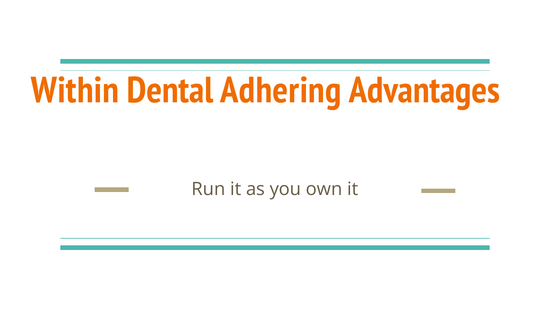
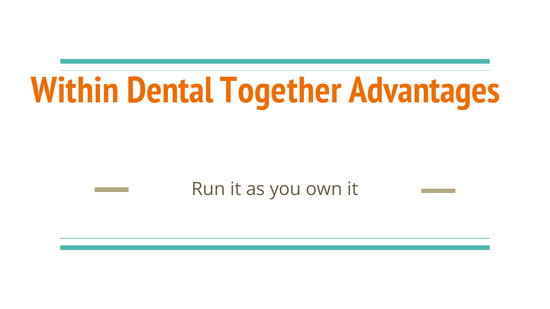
Adhering: Adhering -> Together
